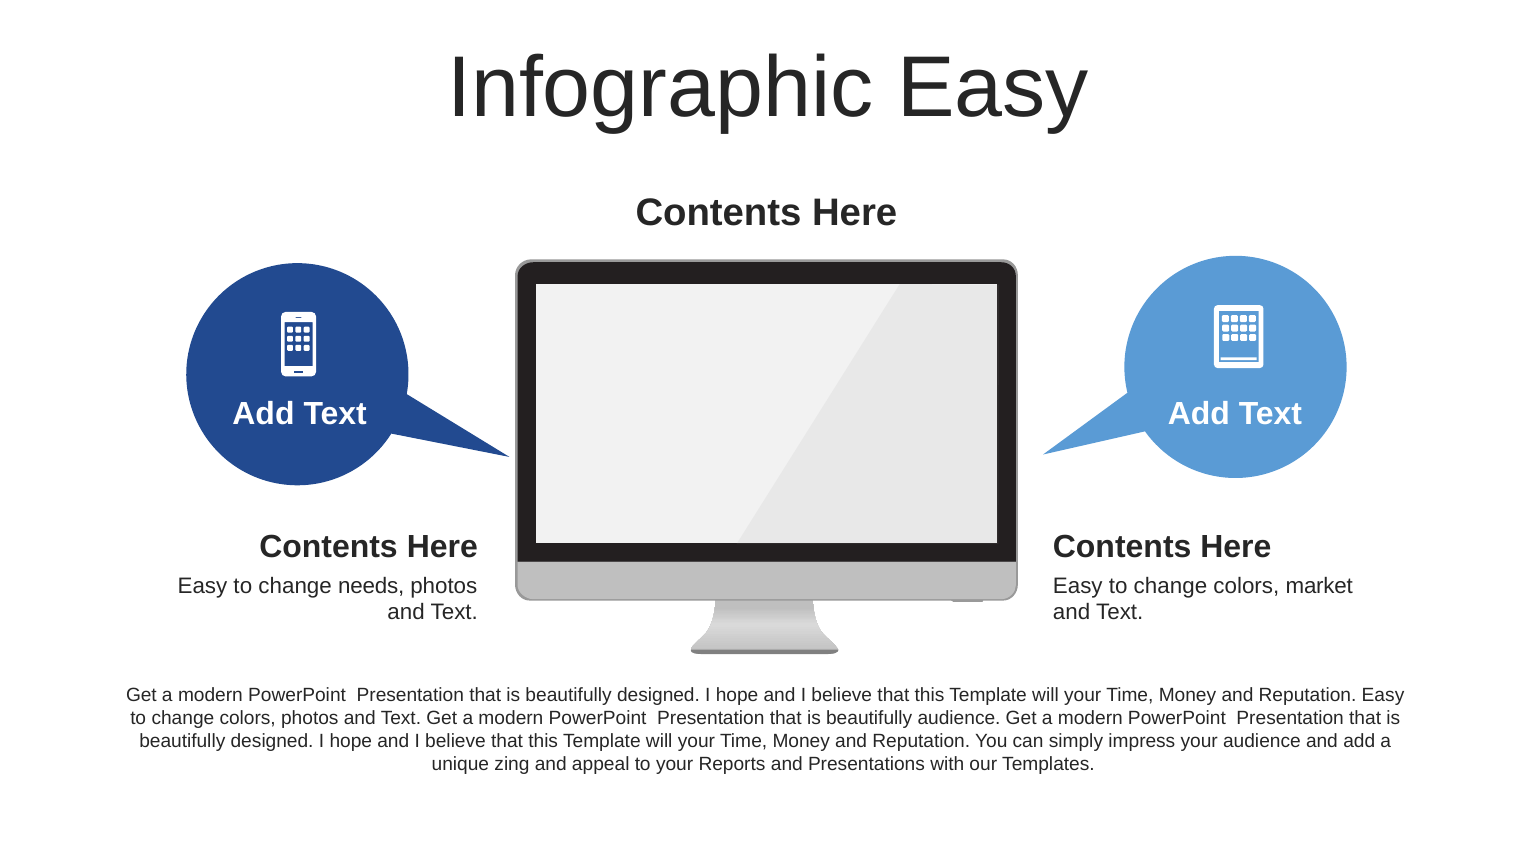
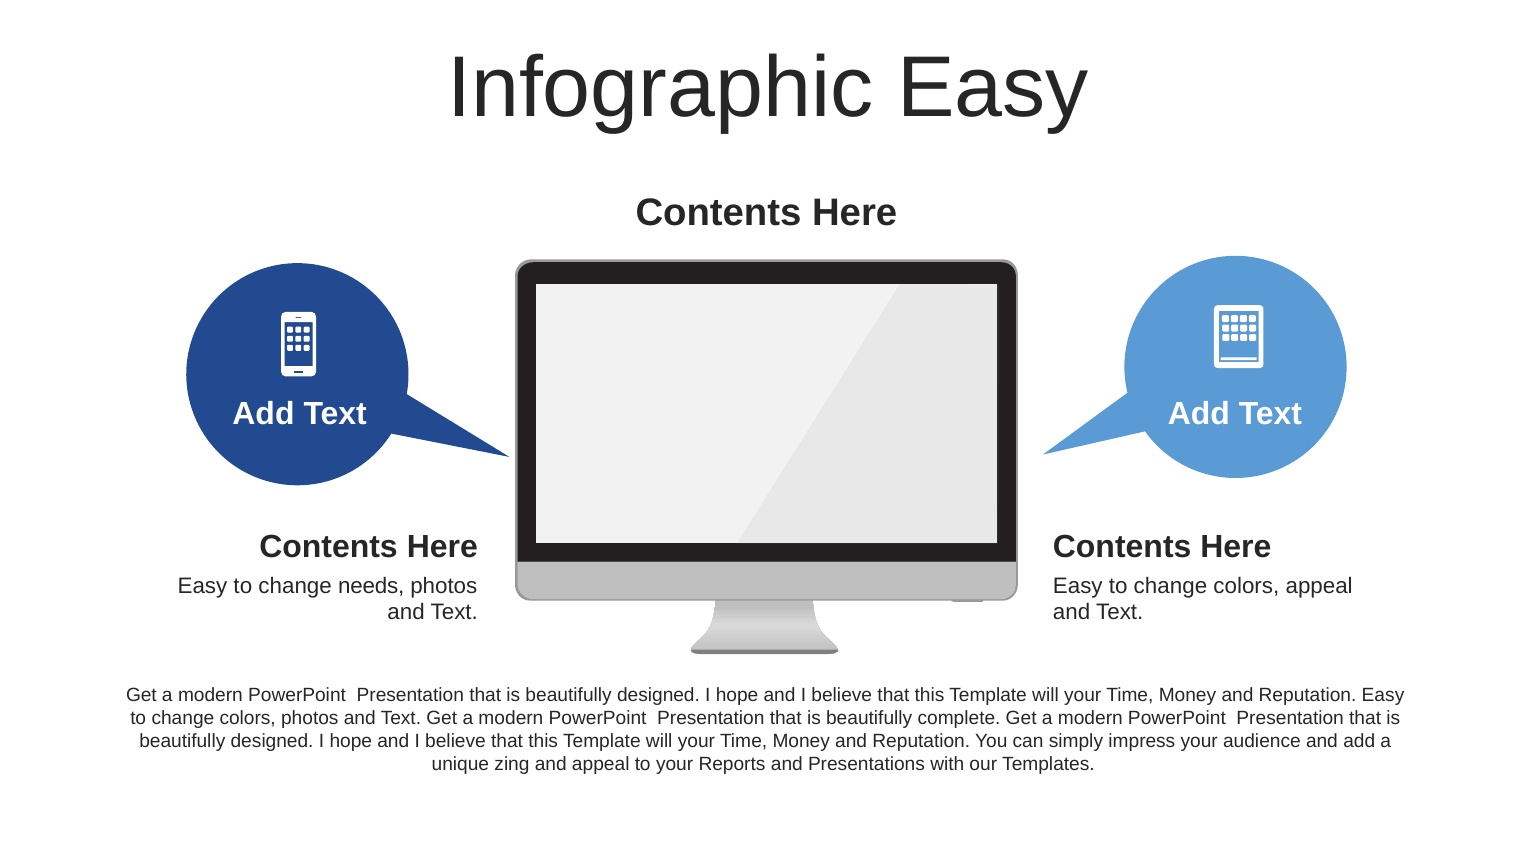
colors market: market -> appeal
beautifully audience: audience -> complete
